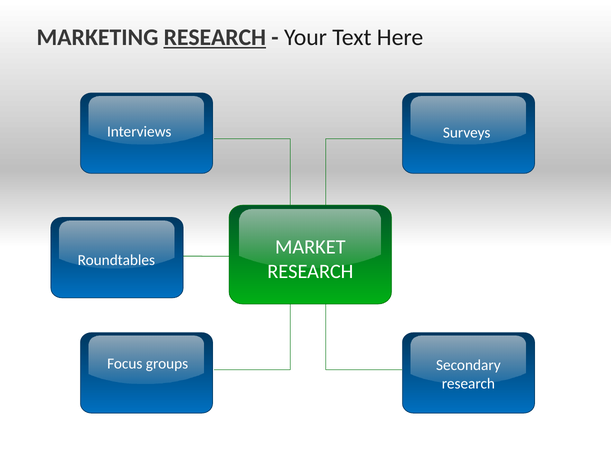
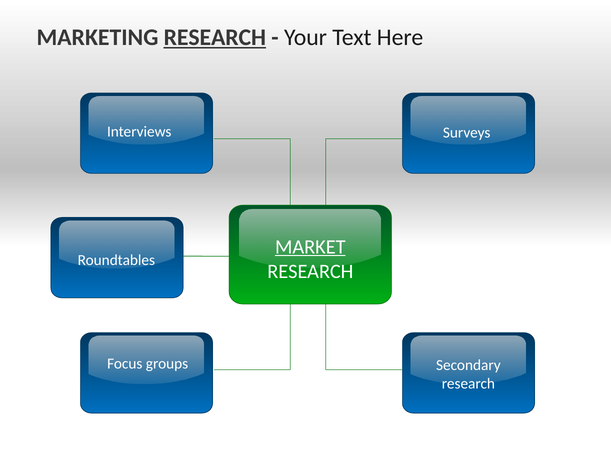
MARKET underline: none -> present
